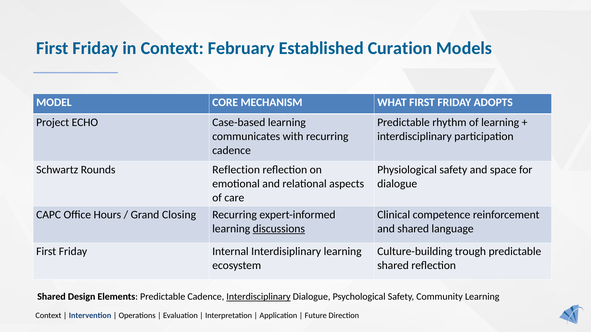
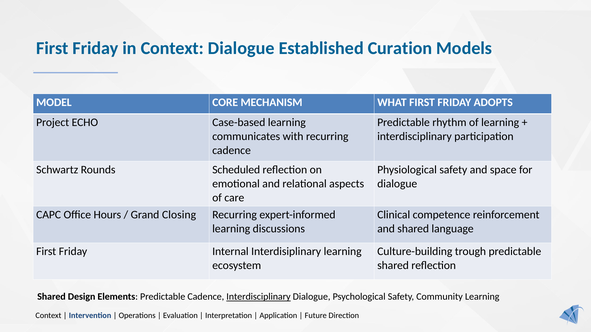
Context February: February -> Dialogue
Rounds Reflection: Reflection -> Scheduled
discussions underline: present -> none
